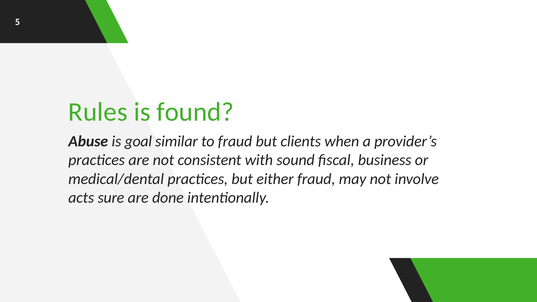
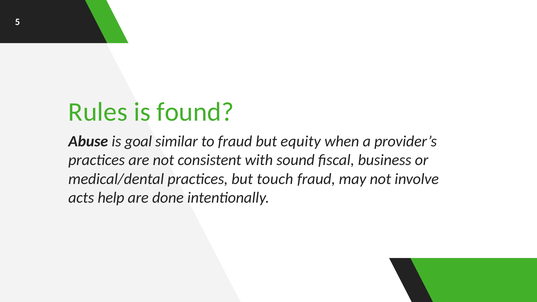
clients: clients -> equity
either: either -> touch
sure: sure -> help
